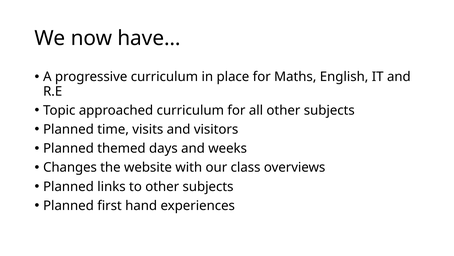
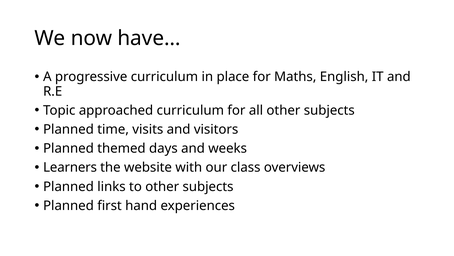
Changes: Changes -> Learners
